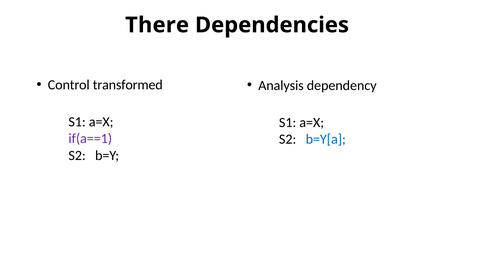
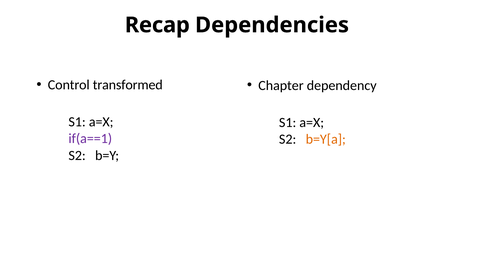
There: There -> Recap
Analysis: Analysis -> Chapter
b=Y[a colour: blue -> orange
